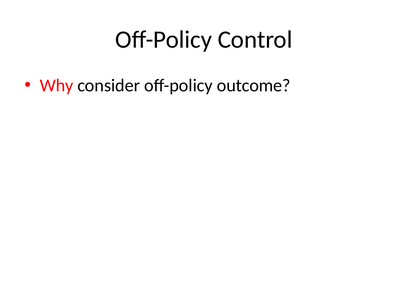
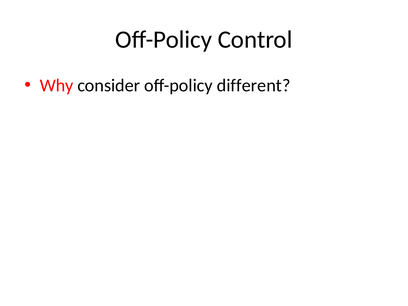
outcome: outcome -> different
